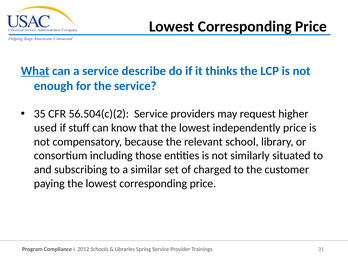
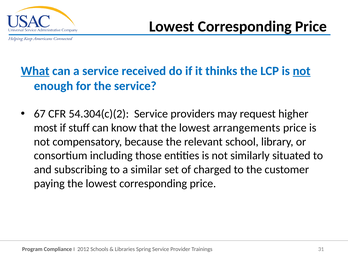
describe: describe -> received
not at (302, 71) underline: none -> present
35: 35 -> 67
56.504(c)(2: 56.504(c)(2 -> 54.304(c)(2
used: used -> most
independently: independently -> arrangements
